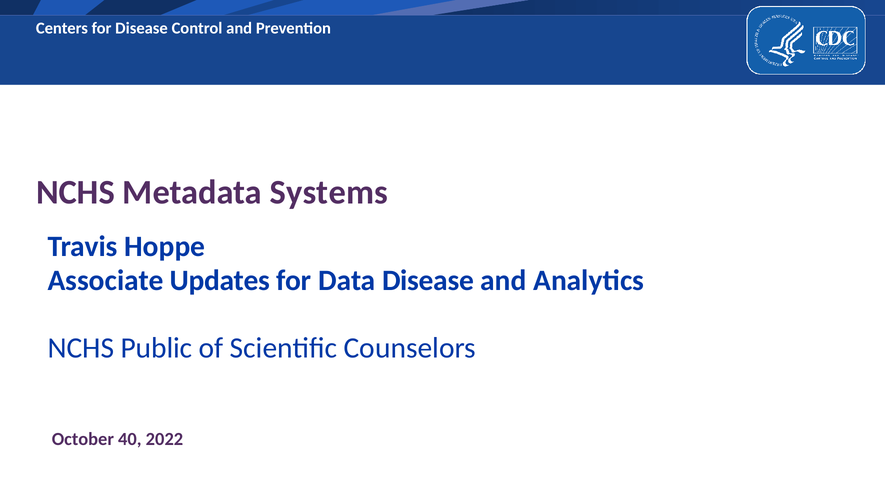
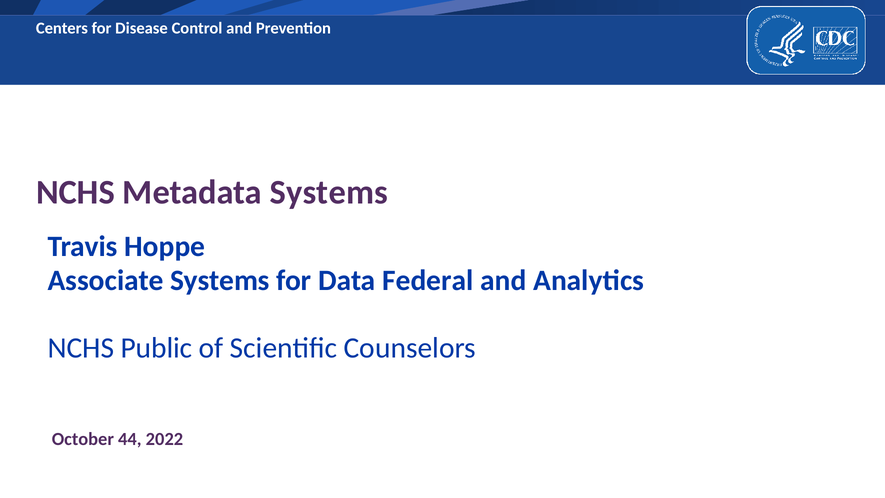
Associate Updates: Updates -> Systems
Data Disease: Disease -> Federal
40: 40 -> 44
